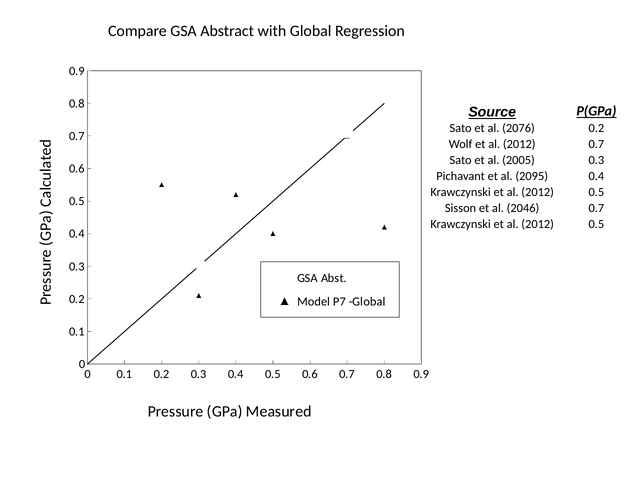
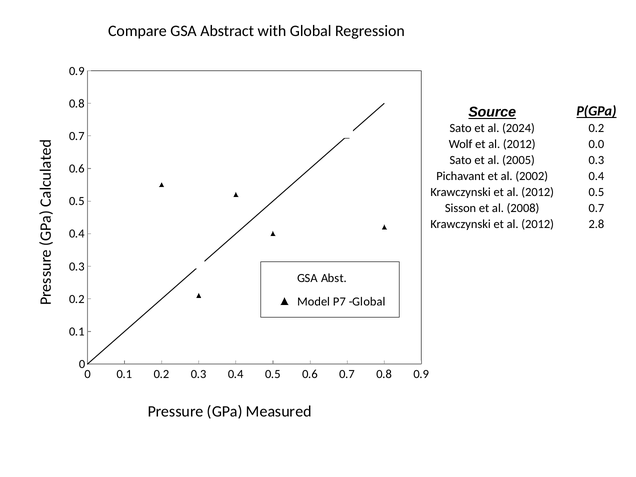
2076: 2076 -> 2024
2012 0.7: 0.7 -> 0.0
2095: 2095 -> 2002
2046: 2046 -> 2008
0.5 at (596, 224): 0.5 -> 2.8
